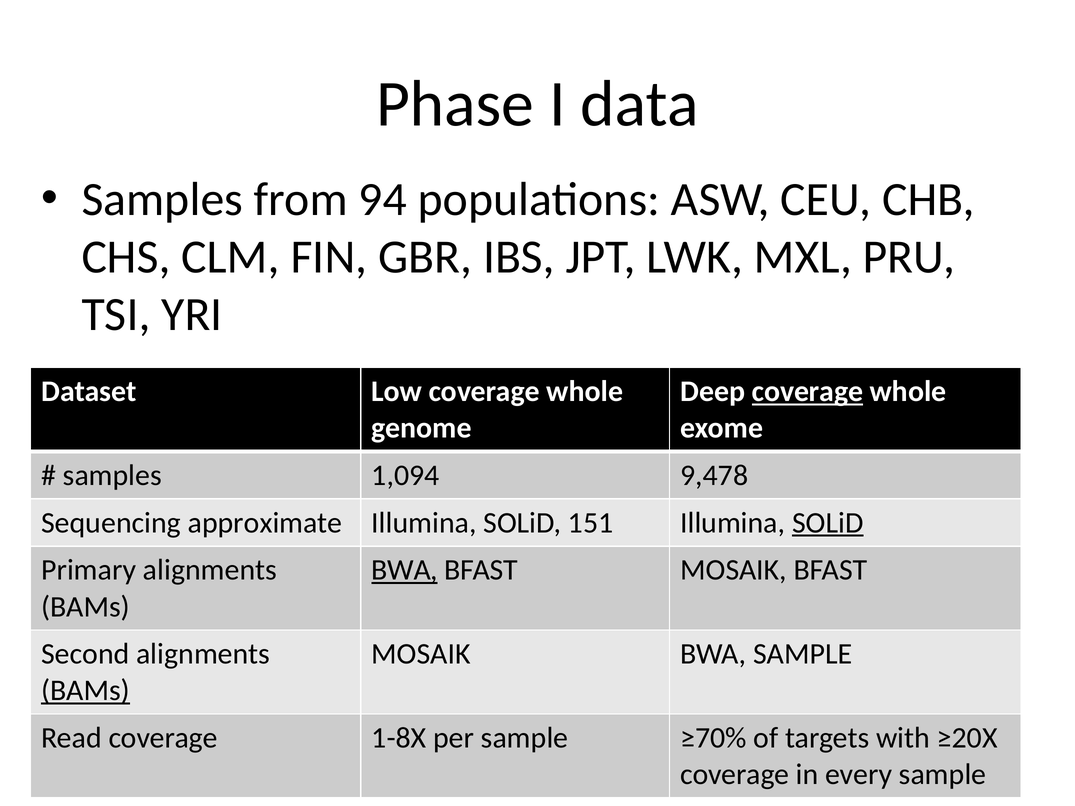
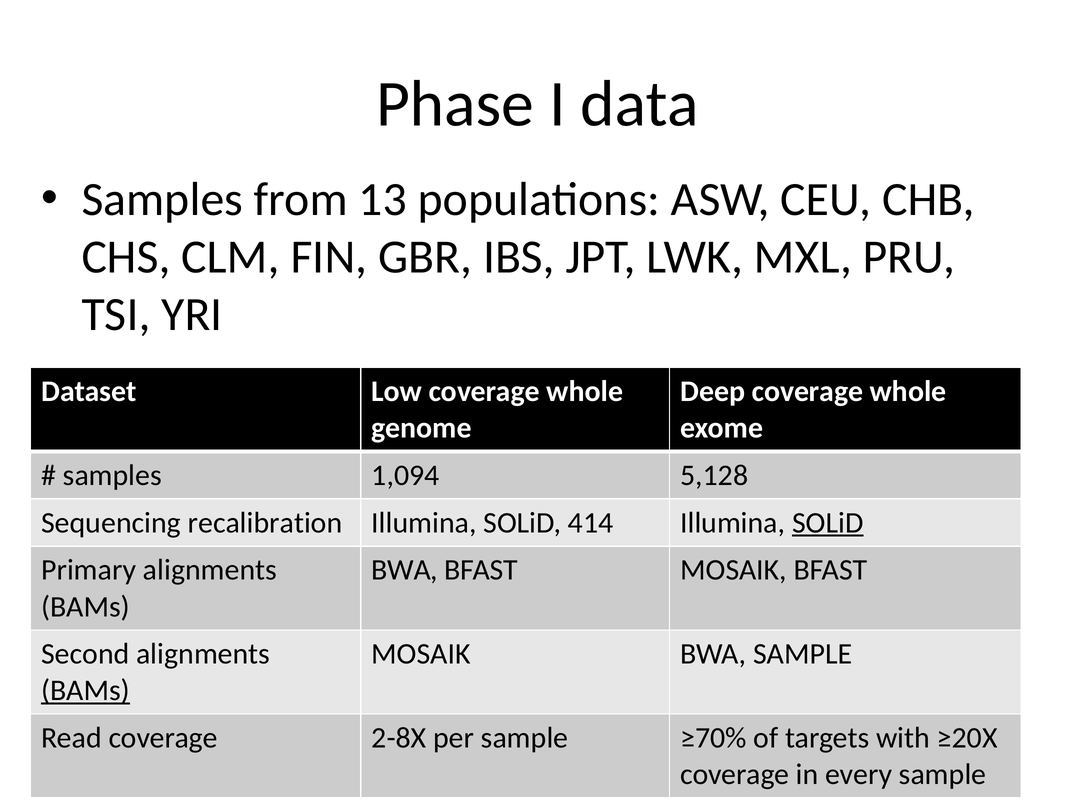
94: 94 -> 13
coverage at (807, 392) underline: present -> none
9,478: 9,478 -> 5,128
approximate: approximate -> recalibration
151: 151 -> 414
BWA at (405, 570) underline: present -> none
1-8X: 1-8X -> 2-8X
